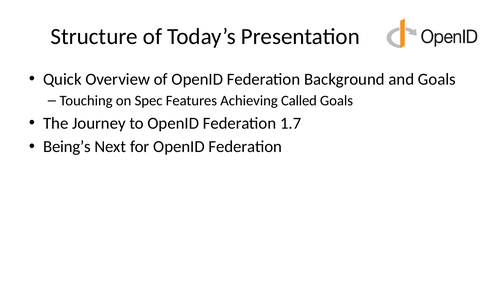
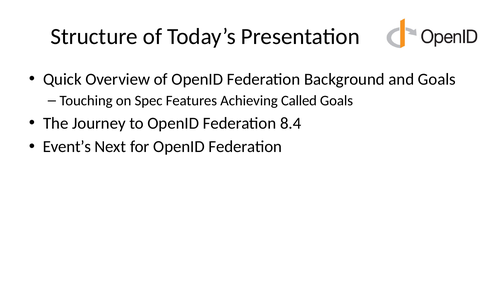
1.7: 1.7 -> 8.4
Being’s: Being’s -> Event’s
